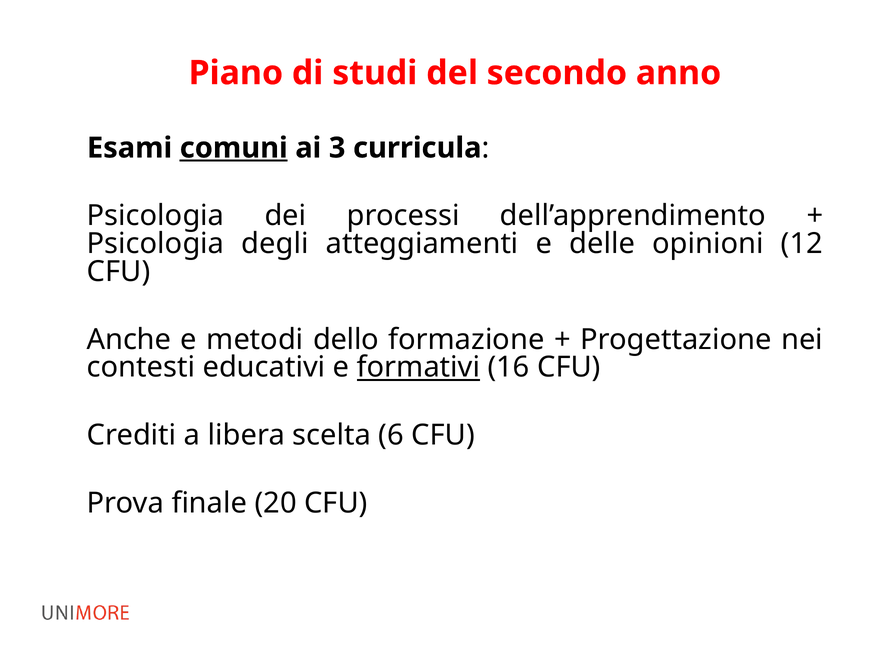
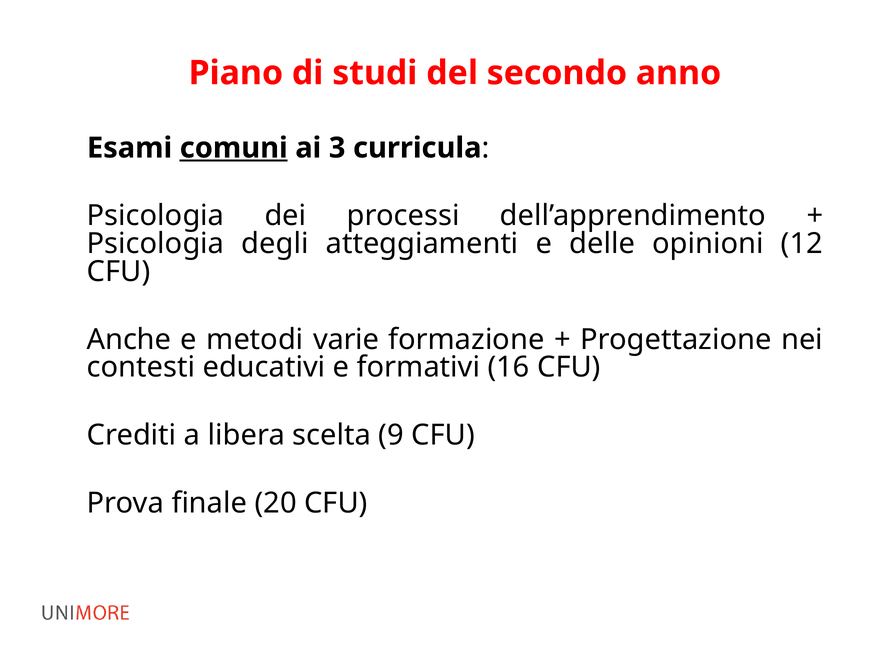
dello: dello -> varie
formativi underline: present -> none
6: 6 -> 9
